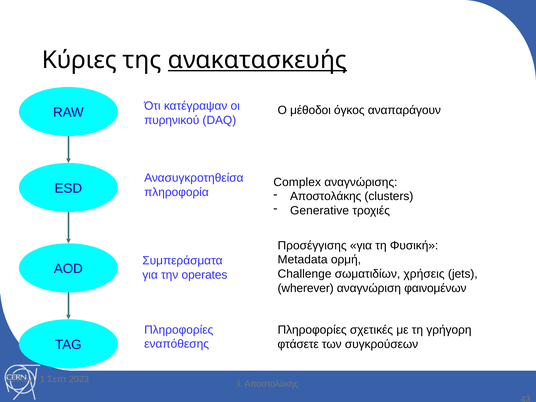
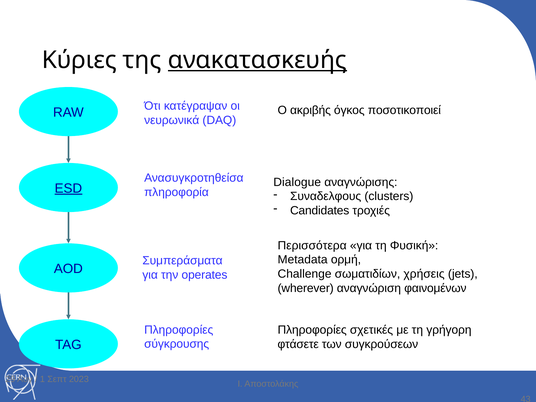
μέθοδοι: μέθοδοι -> ακριβής
αναπαράγουν: αναπαράγουν -> ποσοτικοποιεί
πυρηνικού: πυρηνικού -> νευρωνικά
Complex: Complex -> Dialogue
ESD underline: none -> present
Αποστολάκης at (326, 196): Αποστολάκης -> Συναδελφους
Generative: Generative -> Candidates
Προσέγγισης: Προσέγγισης -> Περισσότερα
εναπόθεσης: εναπόθεσης -> σύγκρουσης
